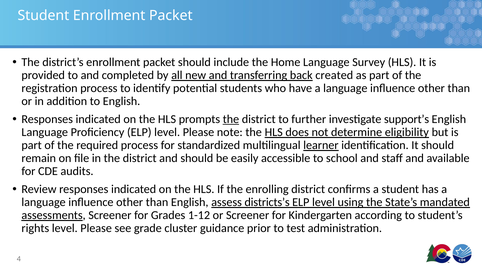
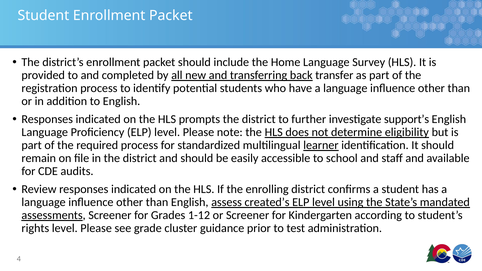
created: created -> transfer
the at (231, 119) underline: present -> none
districts’s: districts’s -> created’s
